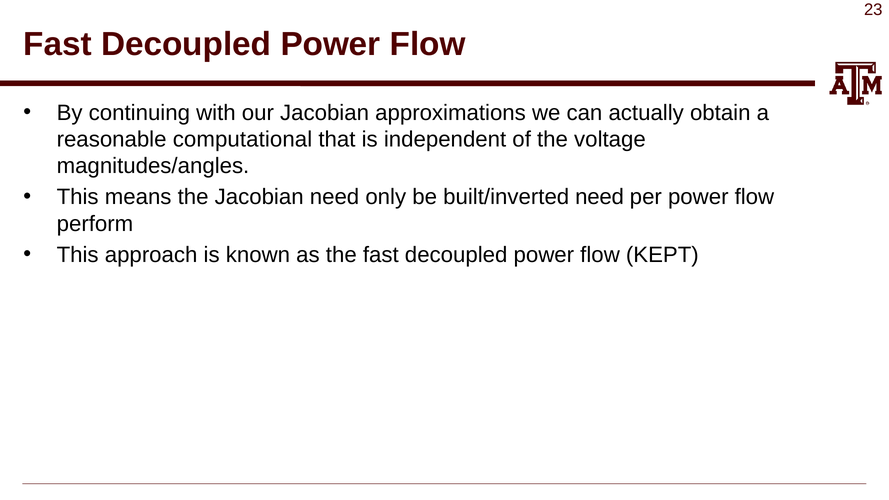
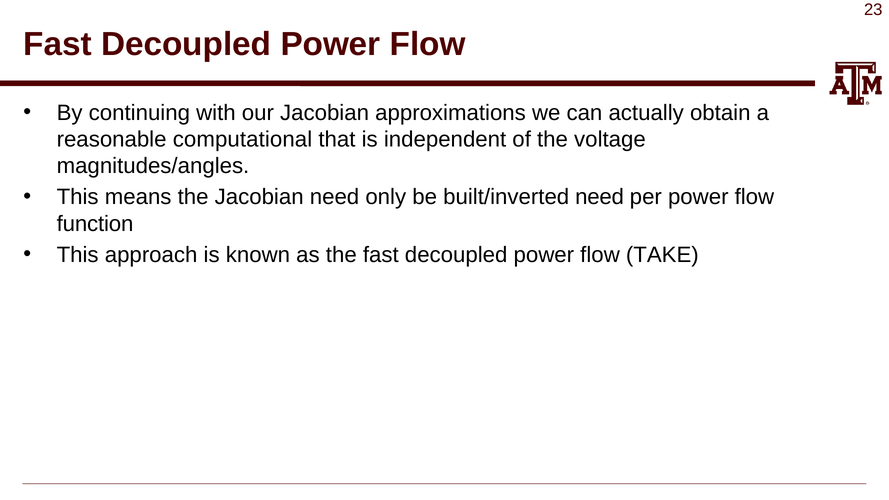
perform: perform -> function
KEPT: KEPT -> TAKE
